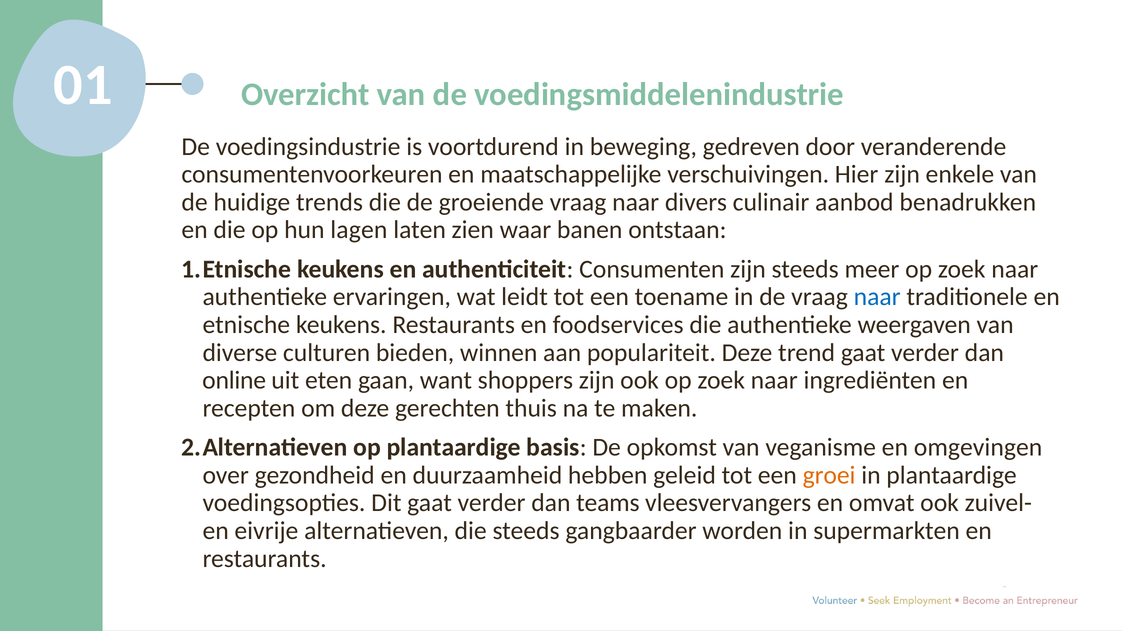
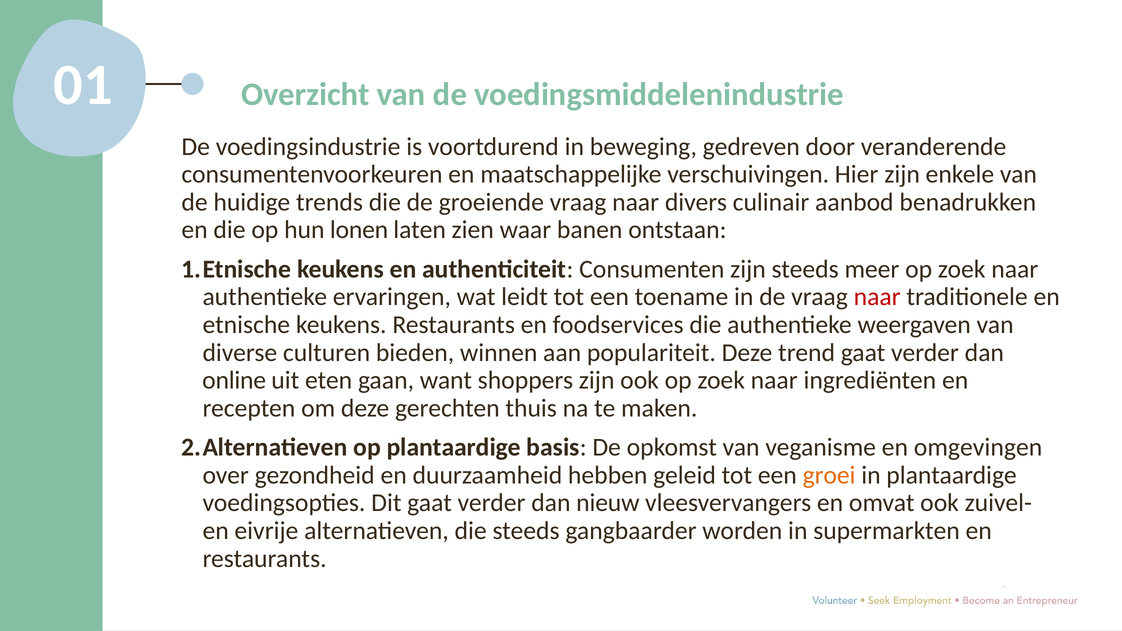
lagen: lagen -> lonen
naar at (877, 297) colour: blue -> red
teams: teams -> nieuw
